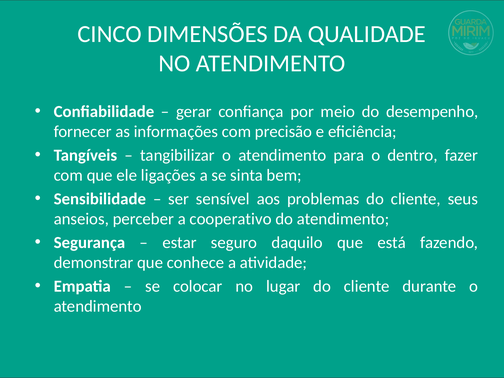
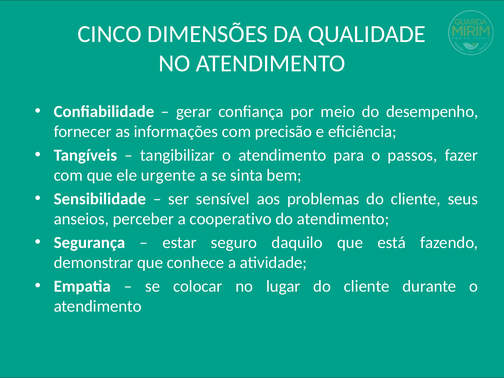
dentro: dentro -> passos
ligações: ligações -> urgente
